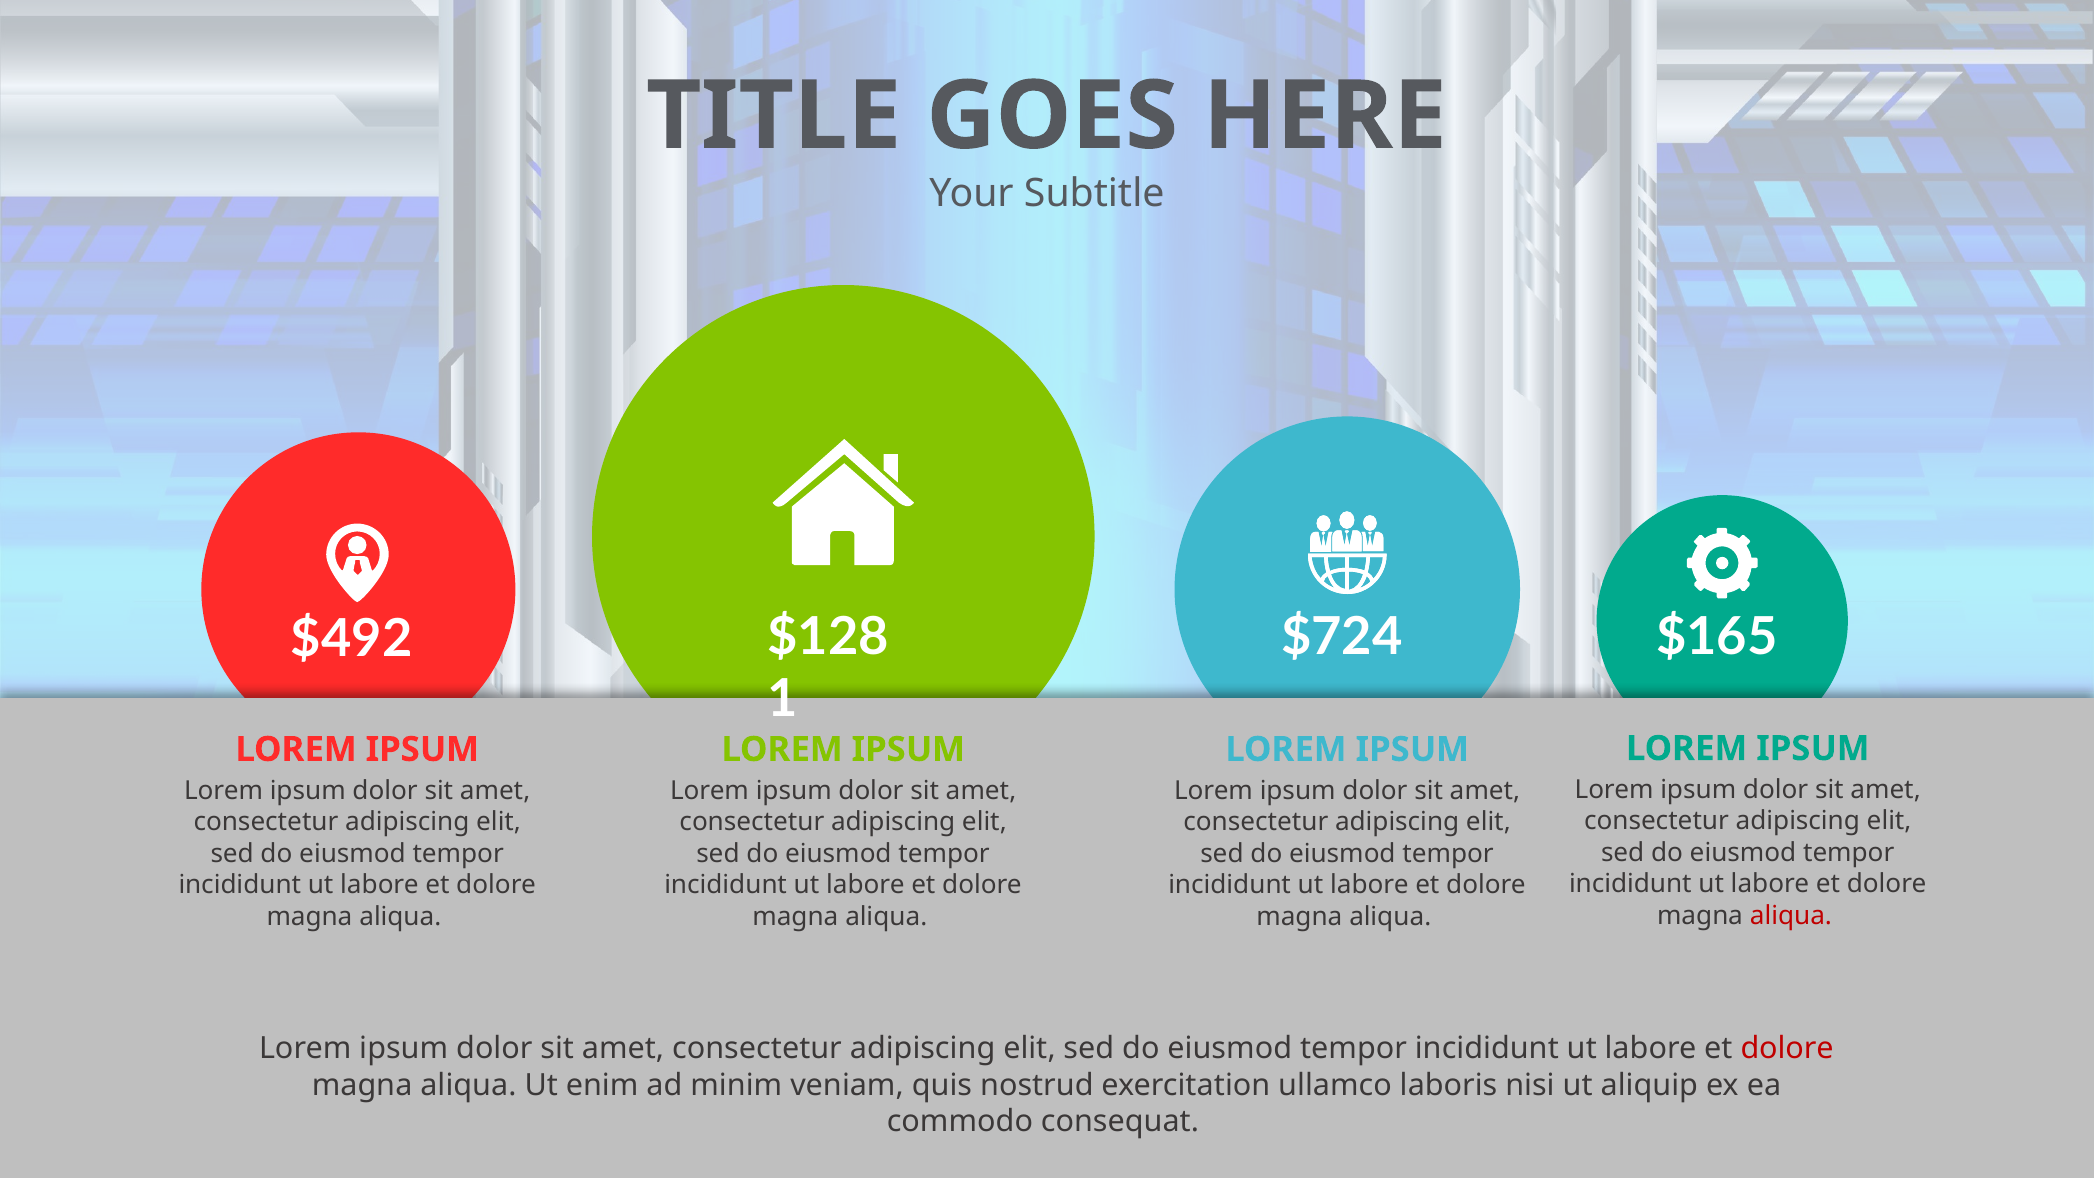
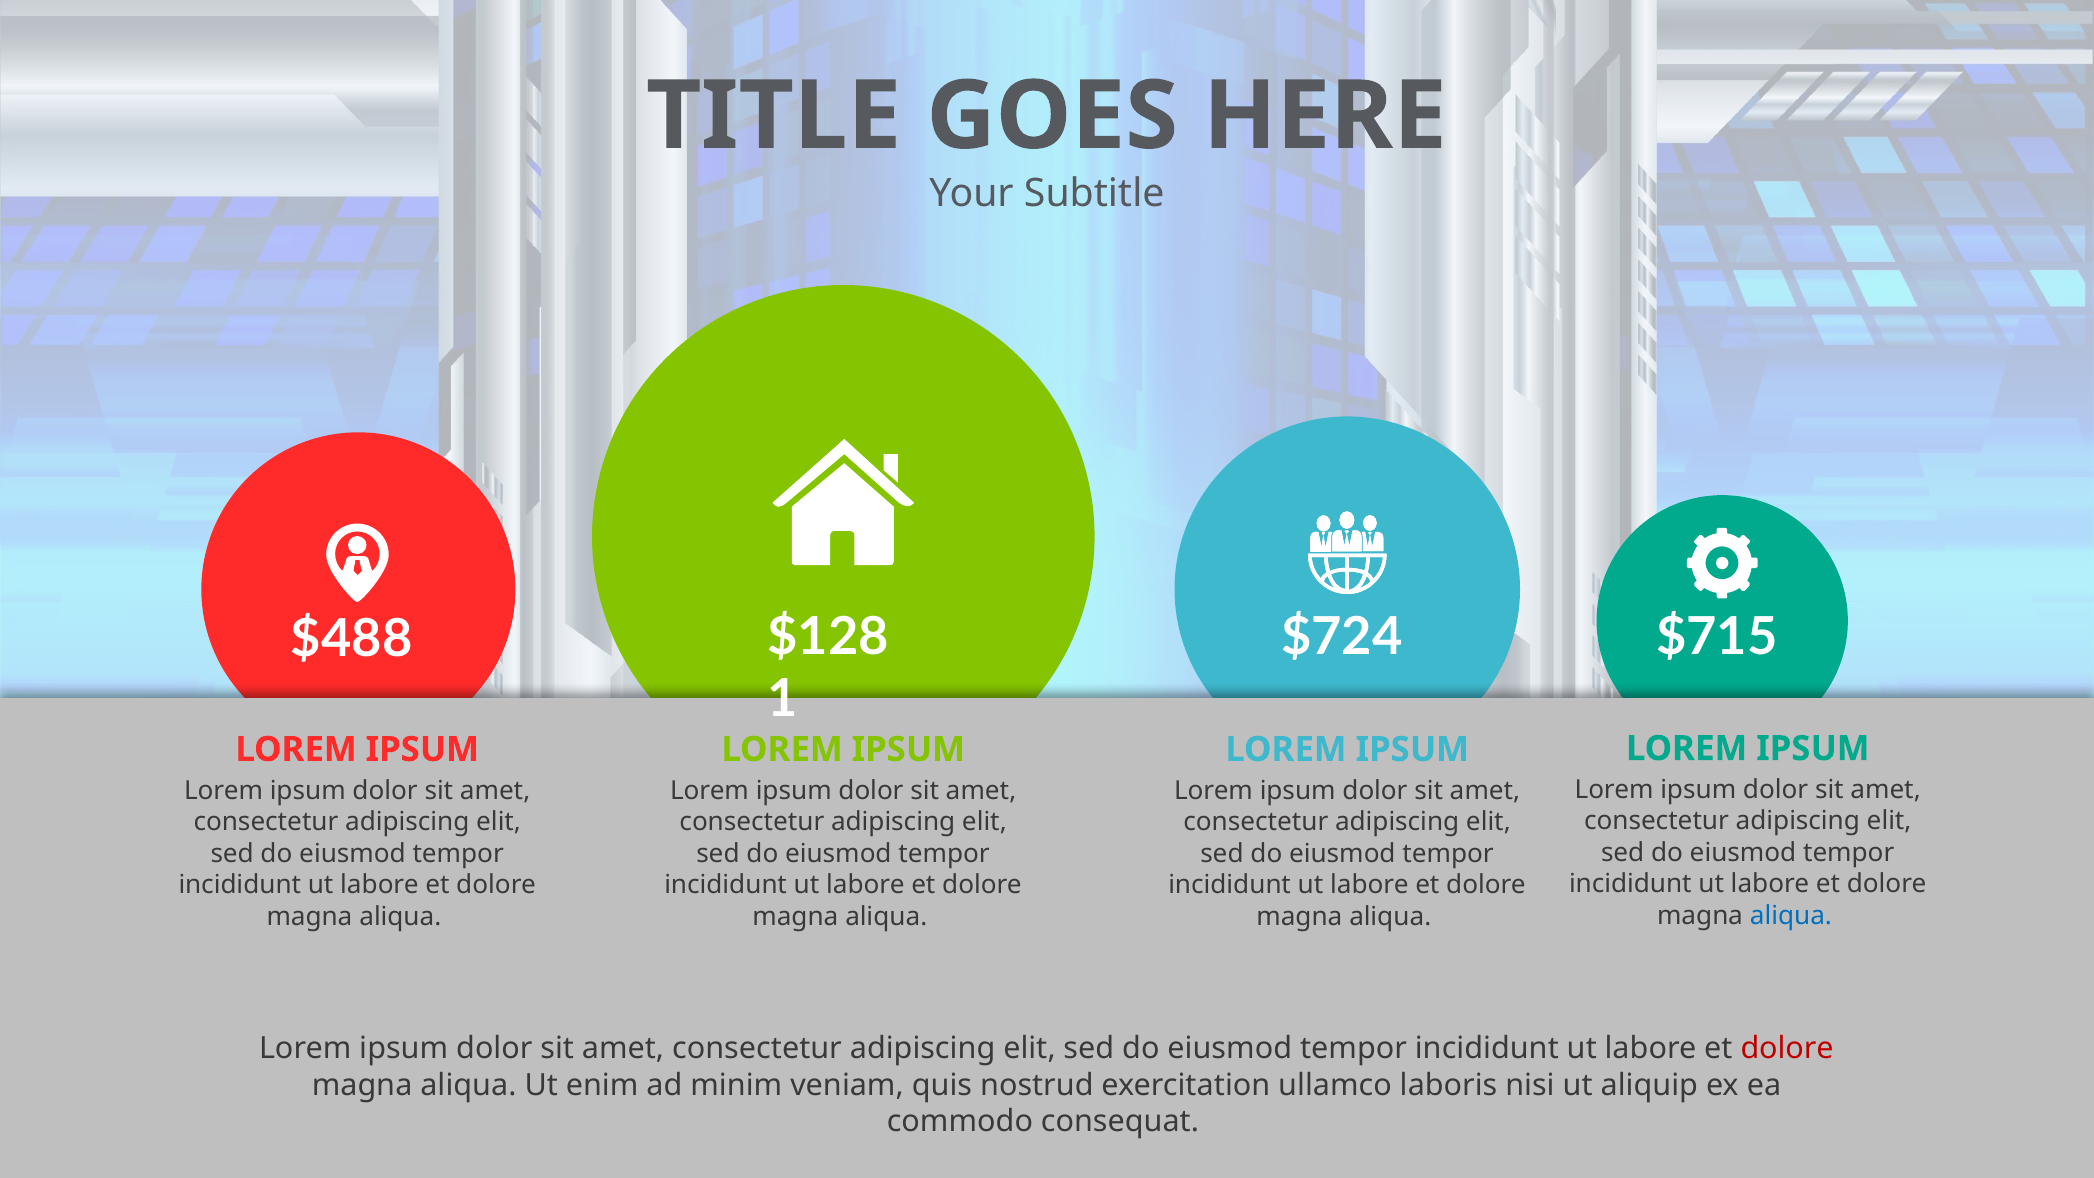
$165: $165 -> $715
$492: $492 -> $488
aliqua at (1791, 915) colour: red -> blue
